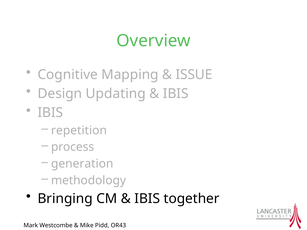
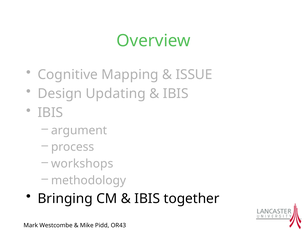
repetition: repetition -> argument
generation: generation -> workshops
